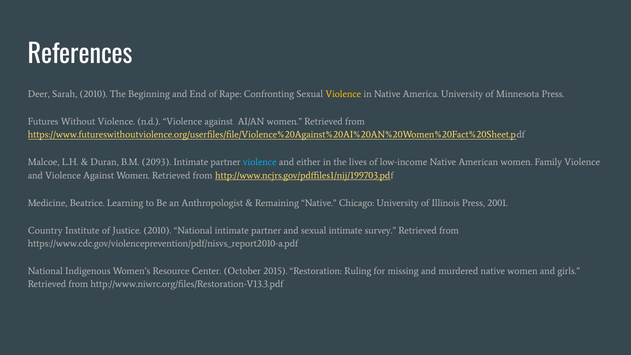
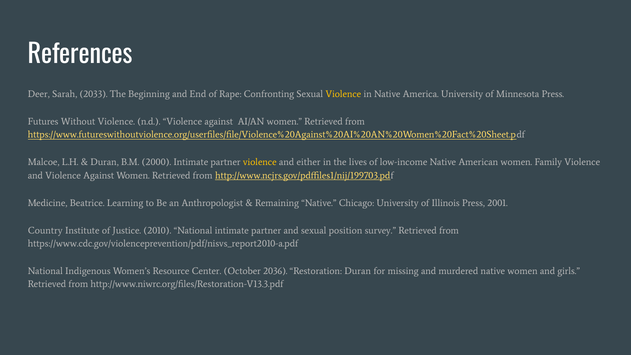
Sarah 2010: 2010 -> 2033
2093: 2093 -> 2000
violence at (260, 162) colour: light blue -> yellow
sexual intimate: intimate -> position
2015: 2015 -> 2036
Restoration Ruling: Ruling -> Duran
